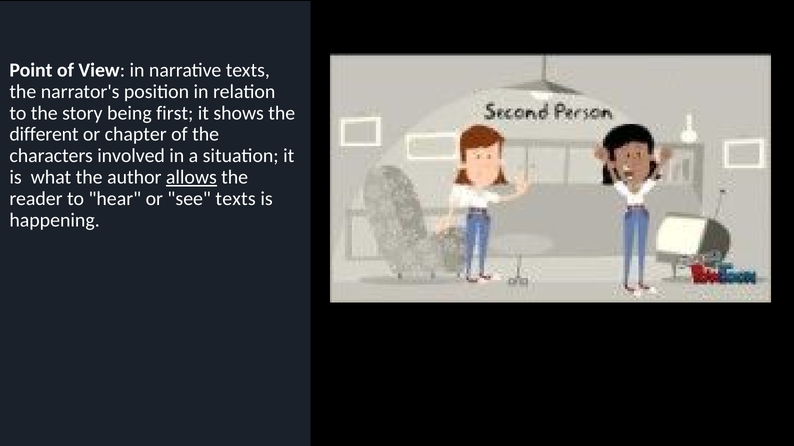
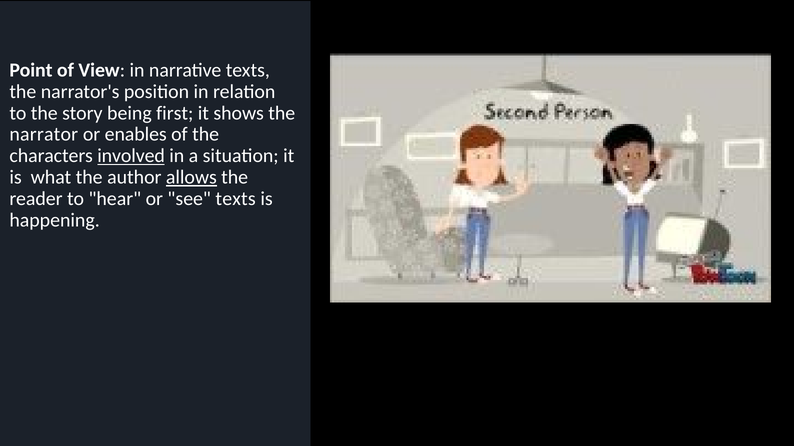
different: different -> narrator
chapter: chapter -> enables
involved underline: none -> present
